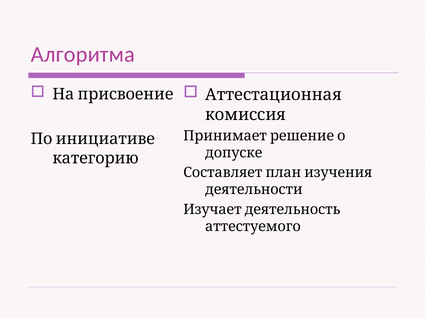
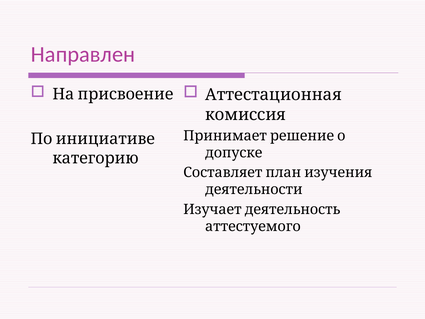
Алгоритма: Алгоритма -> Направлен
